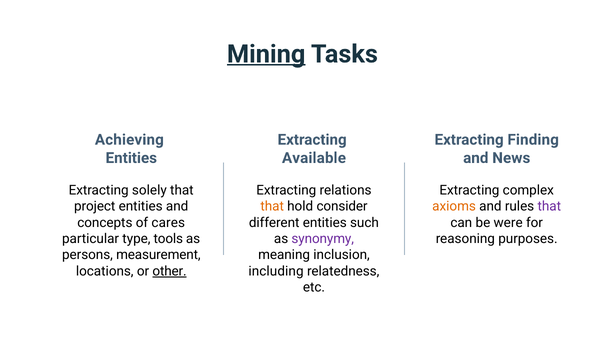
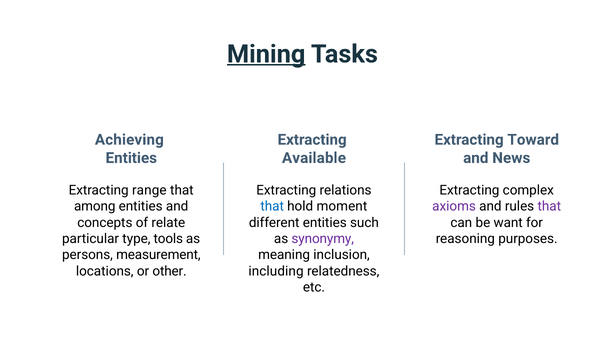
Finding: Finding -> Toward
solely: solely -> range
project: project -> among
that at (272, 206) colour: orange -> blue
consider: consider -> moment
axioms colour: orange -> purple
cares: cares -> relate
were: were -> want
other underline: present -> none
